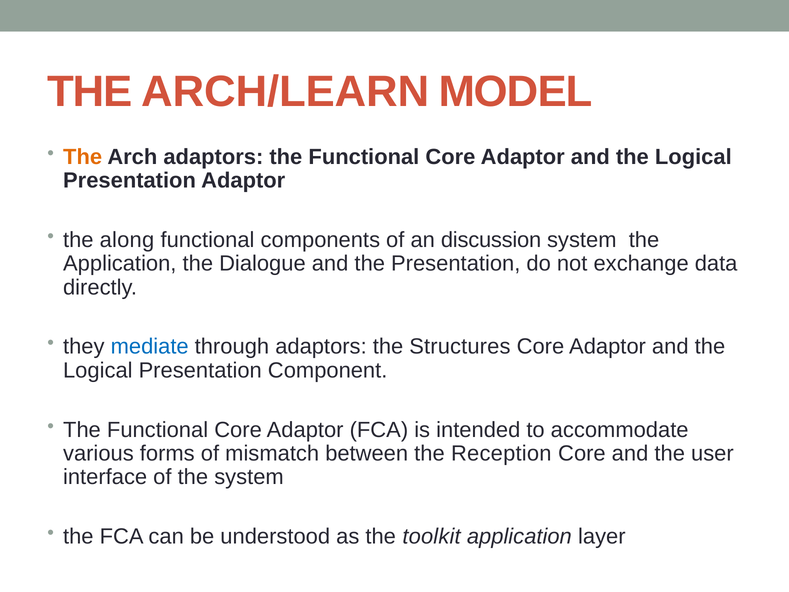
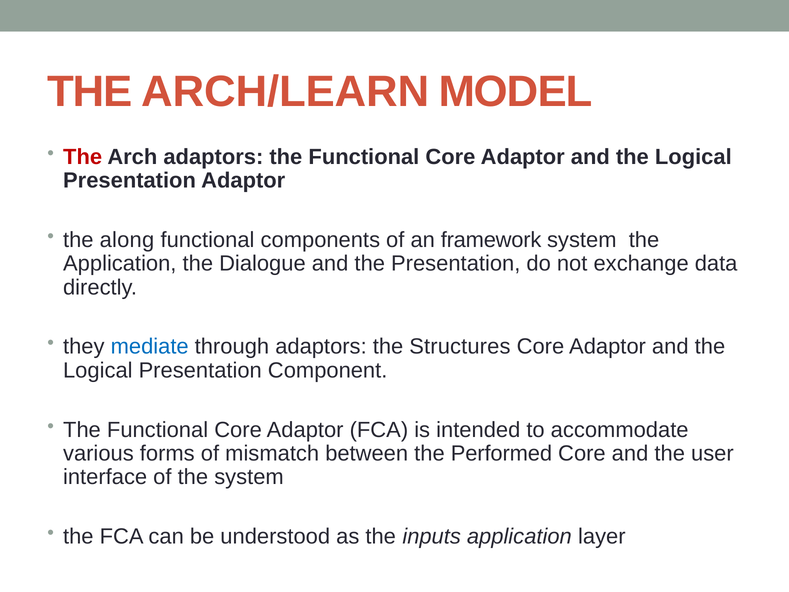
The at (83, 157) colour: orange -> red
discussion: discussion -> framework
Reception: Reception -> Performed
toolkit: toolkit -> inputs
